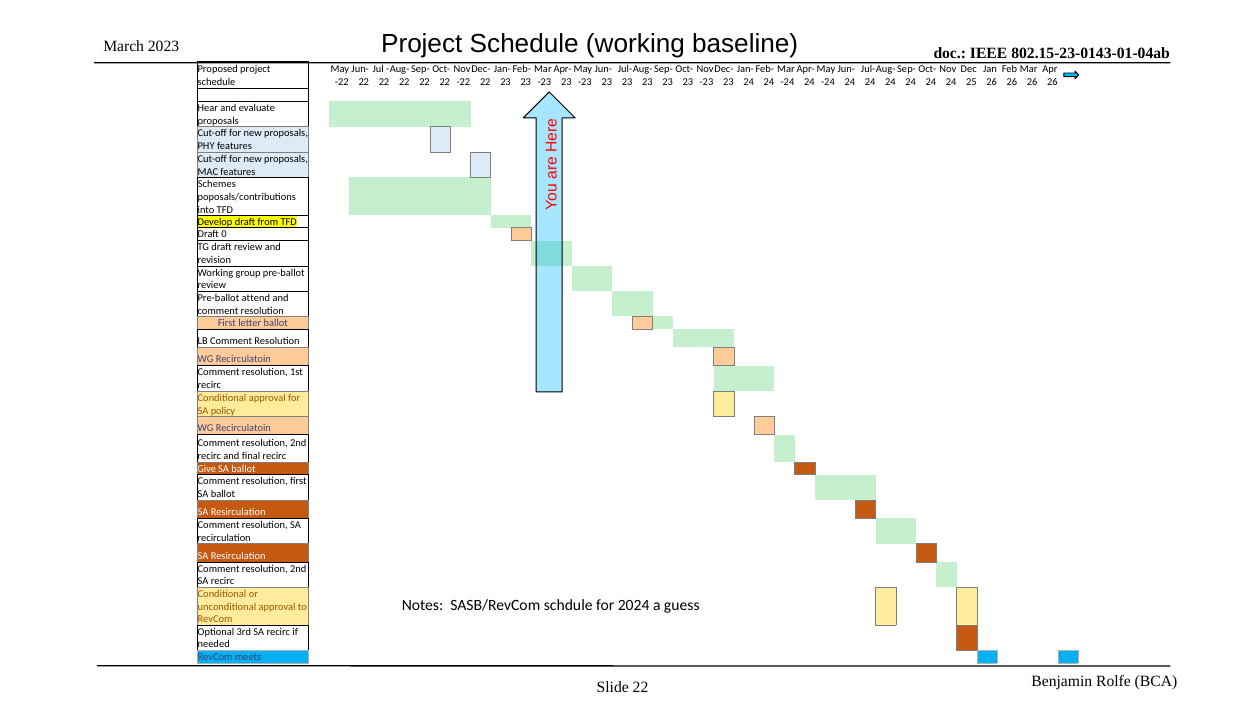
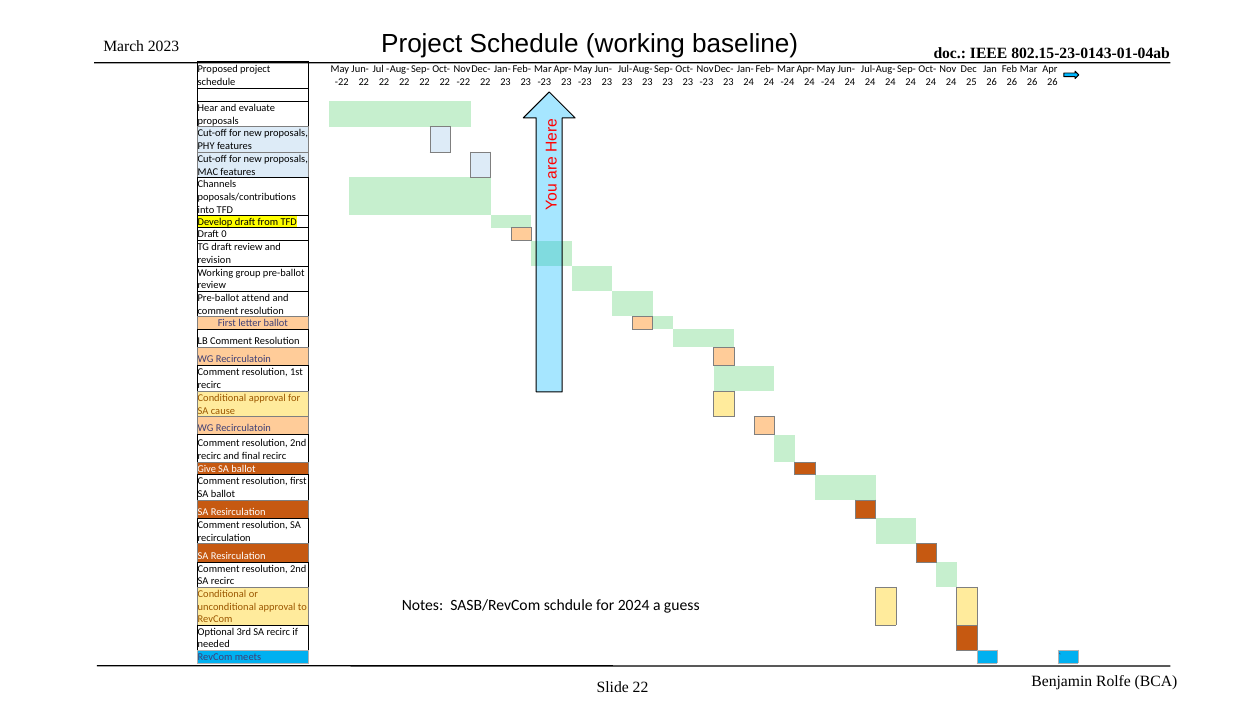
Schemes: Schemes -> Channels
policy: policy -> cause
